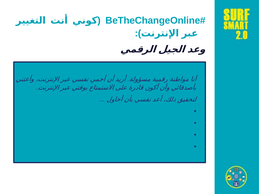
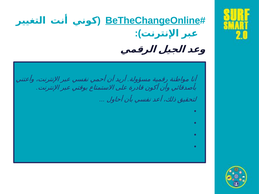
BeTheChangeOnline underline: none -> present
